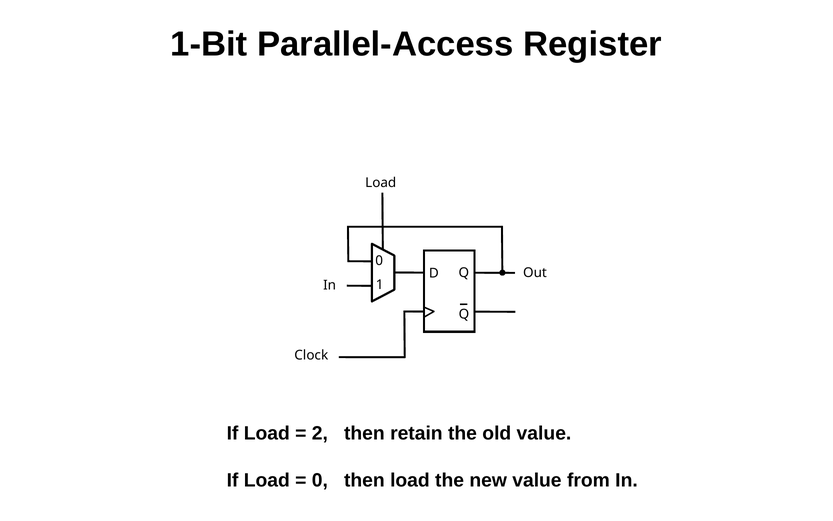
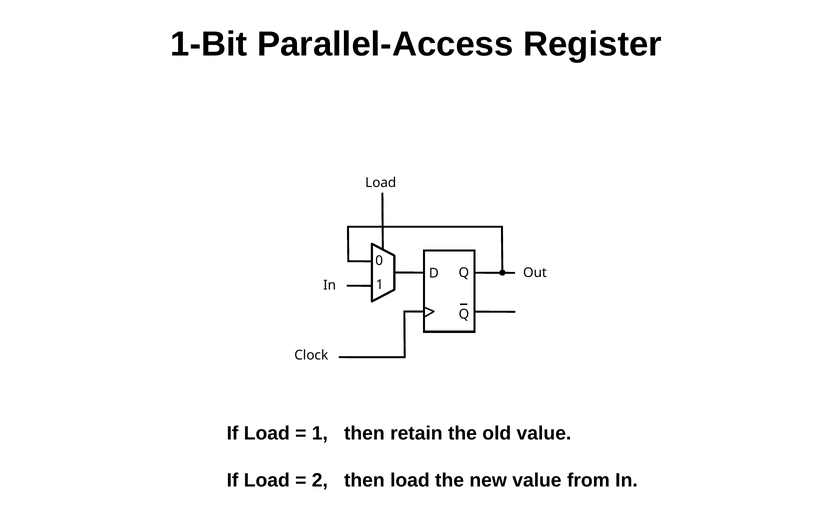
2 at (320, 433): 2 -> 1
0 at (320, 480): 0 -> 2
